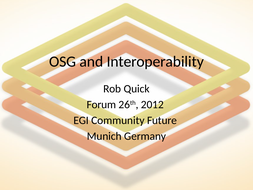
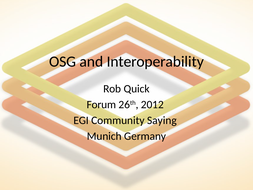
Future: Future -> Saying
